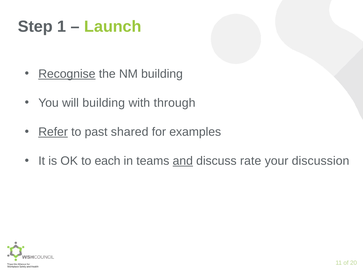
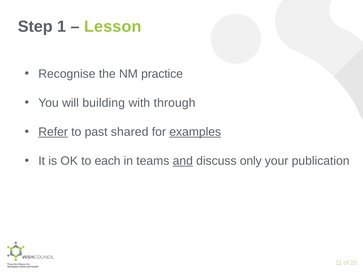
Launch: Launch -> Lesson
Recognise underline: present -> none
NM building: building -> practice
examples underline: none -> present
rate: rate -> only
discussion: discussion -> publication
